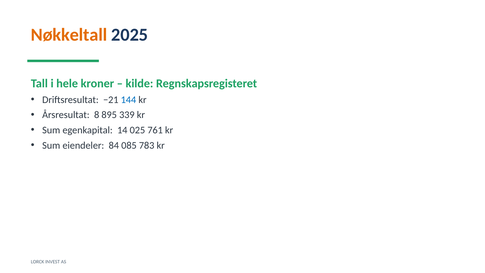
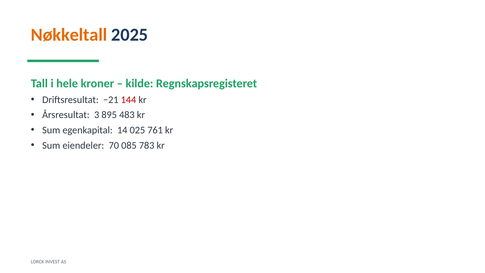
144 colour: blue -> red
8: 8 -> 3
339: 339 -> 483
84: 84 -> 70
